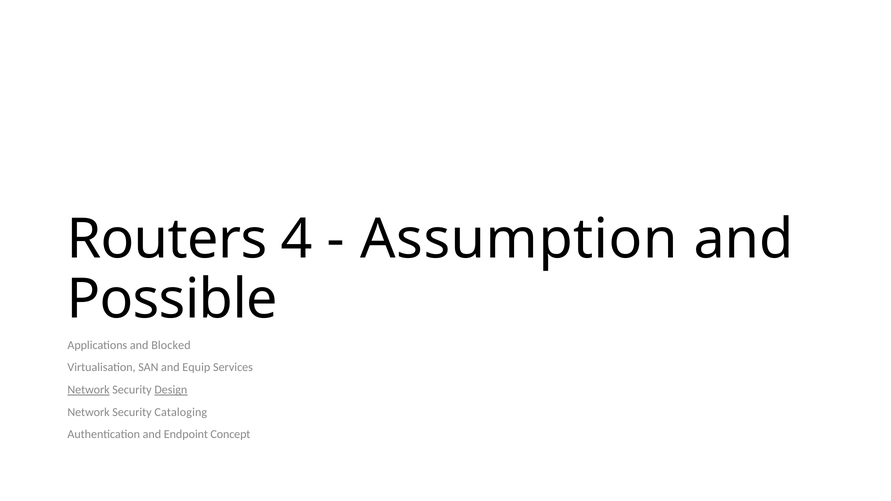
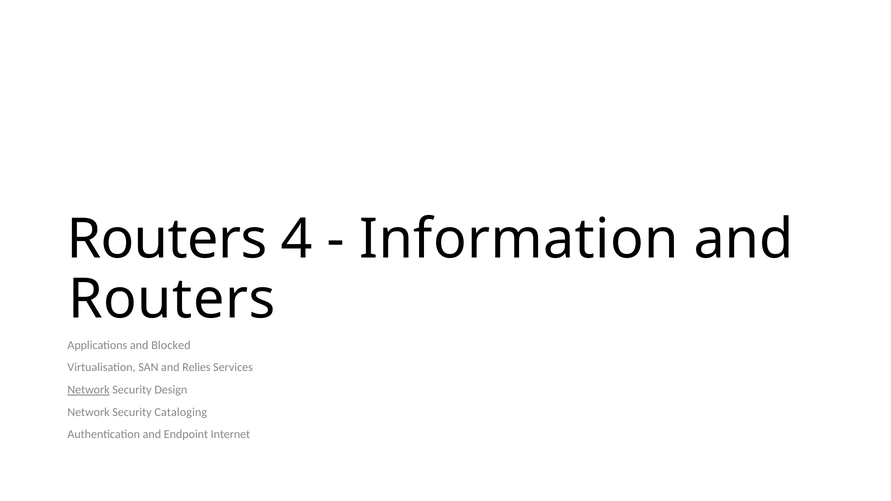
Assumption: Assumption -> Information
Possible at (172, 300): Possible -> Routers
Equip: Equip -> Relies
Design underline: present -> none
Concept: Concept -> Internet
